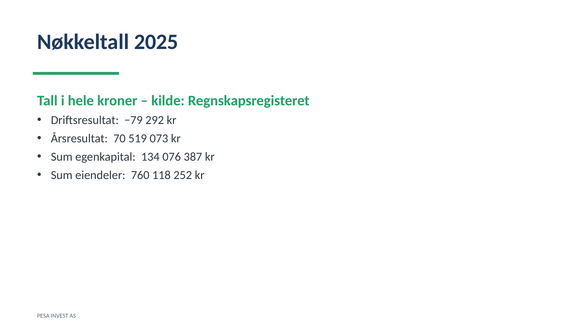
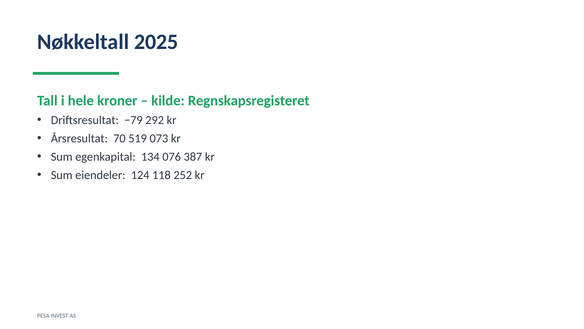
760: 760 -> 124
